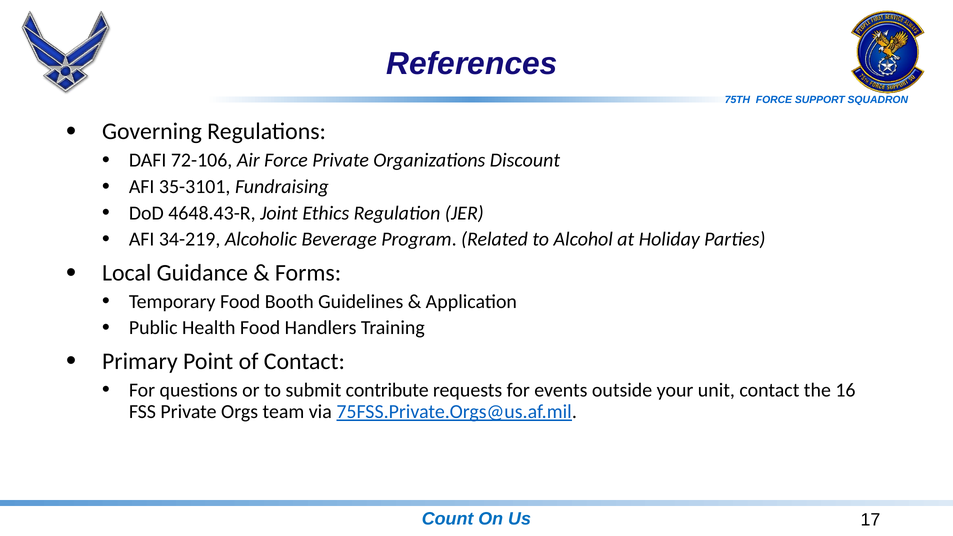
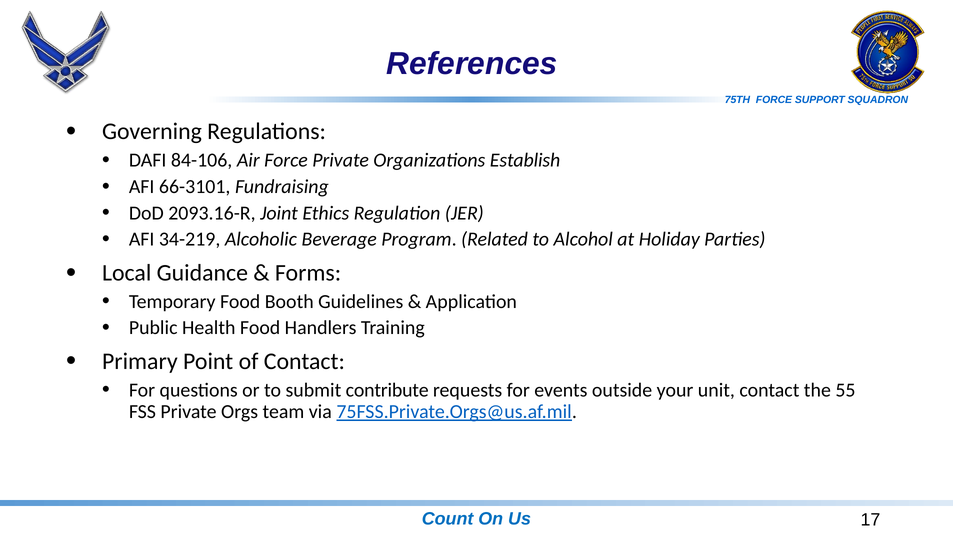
72-106: 72-106 -> 84-106
Discount: Discount -> Establish
35-3101: 35-3101 -> 66-3101
4648.43-R: 4648.43-R -> 2093.16-R
16: 16 -> 55
